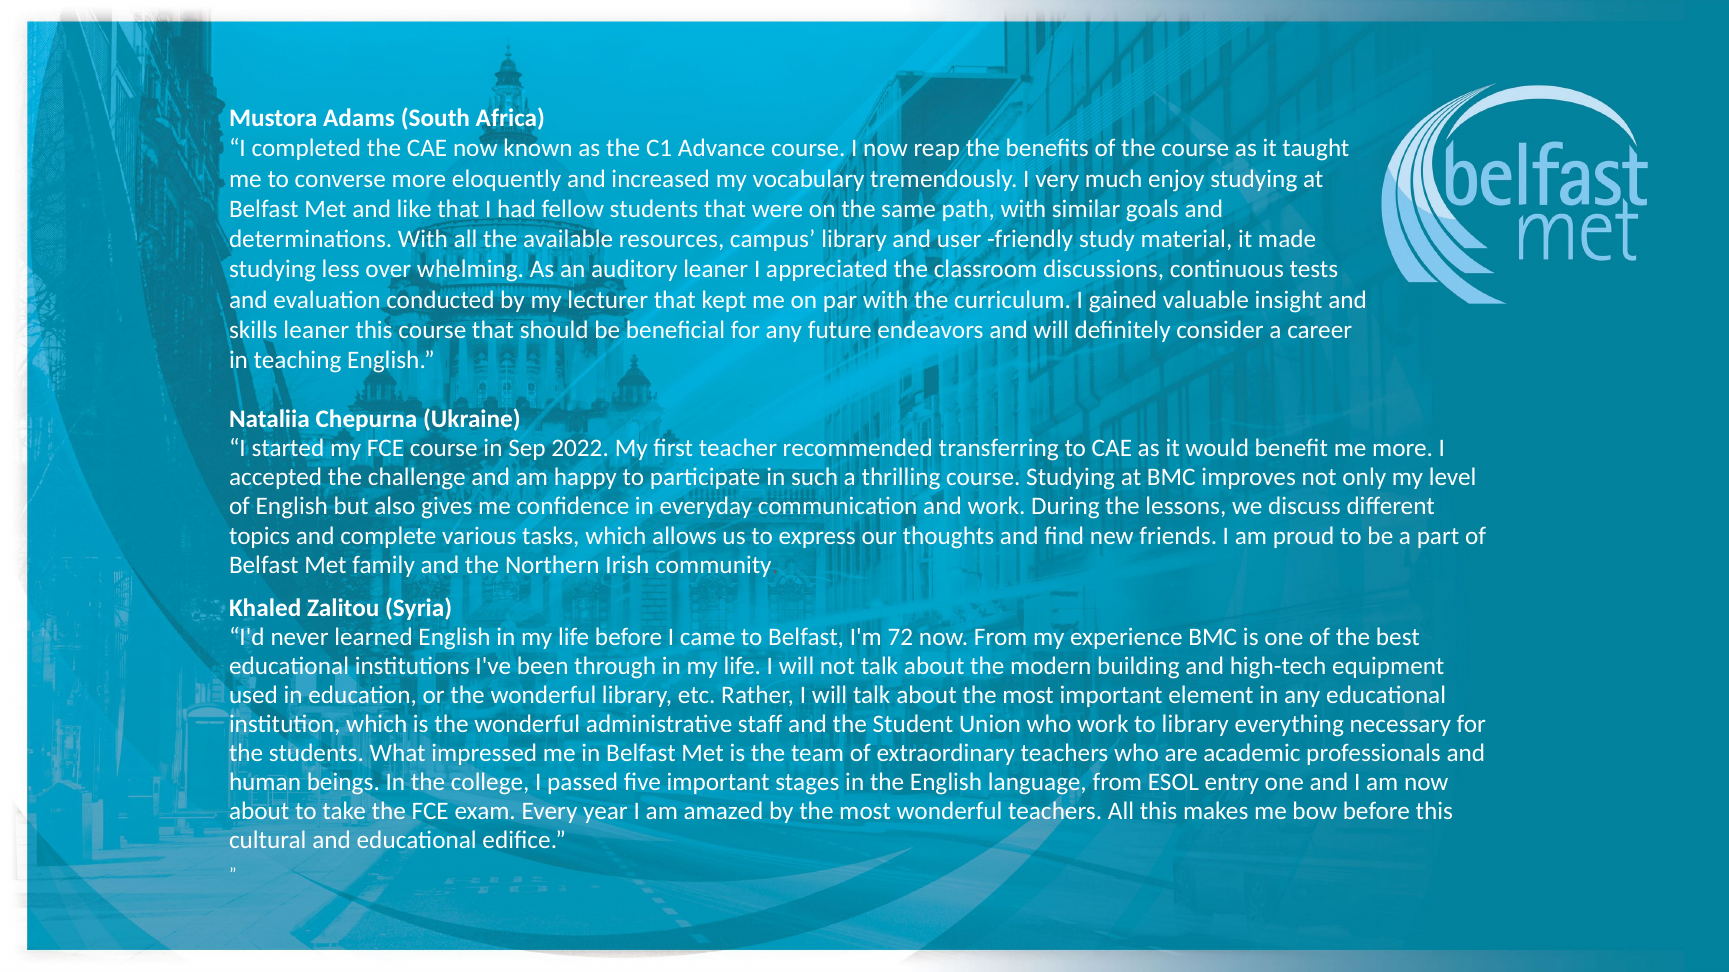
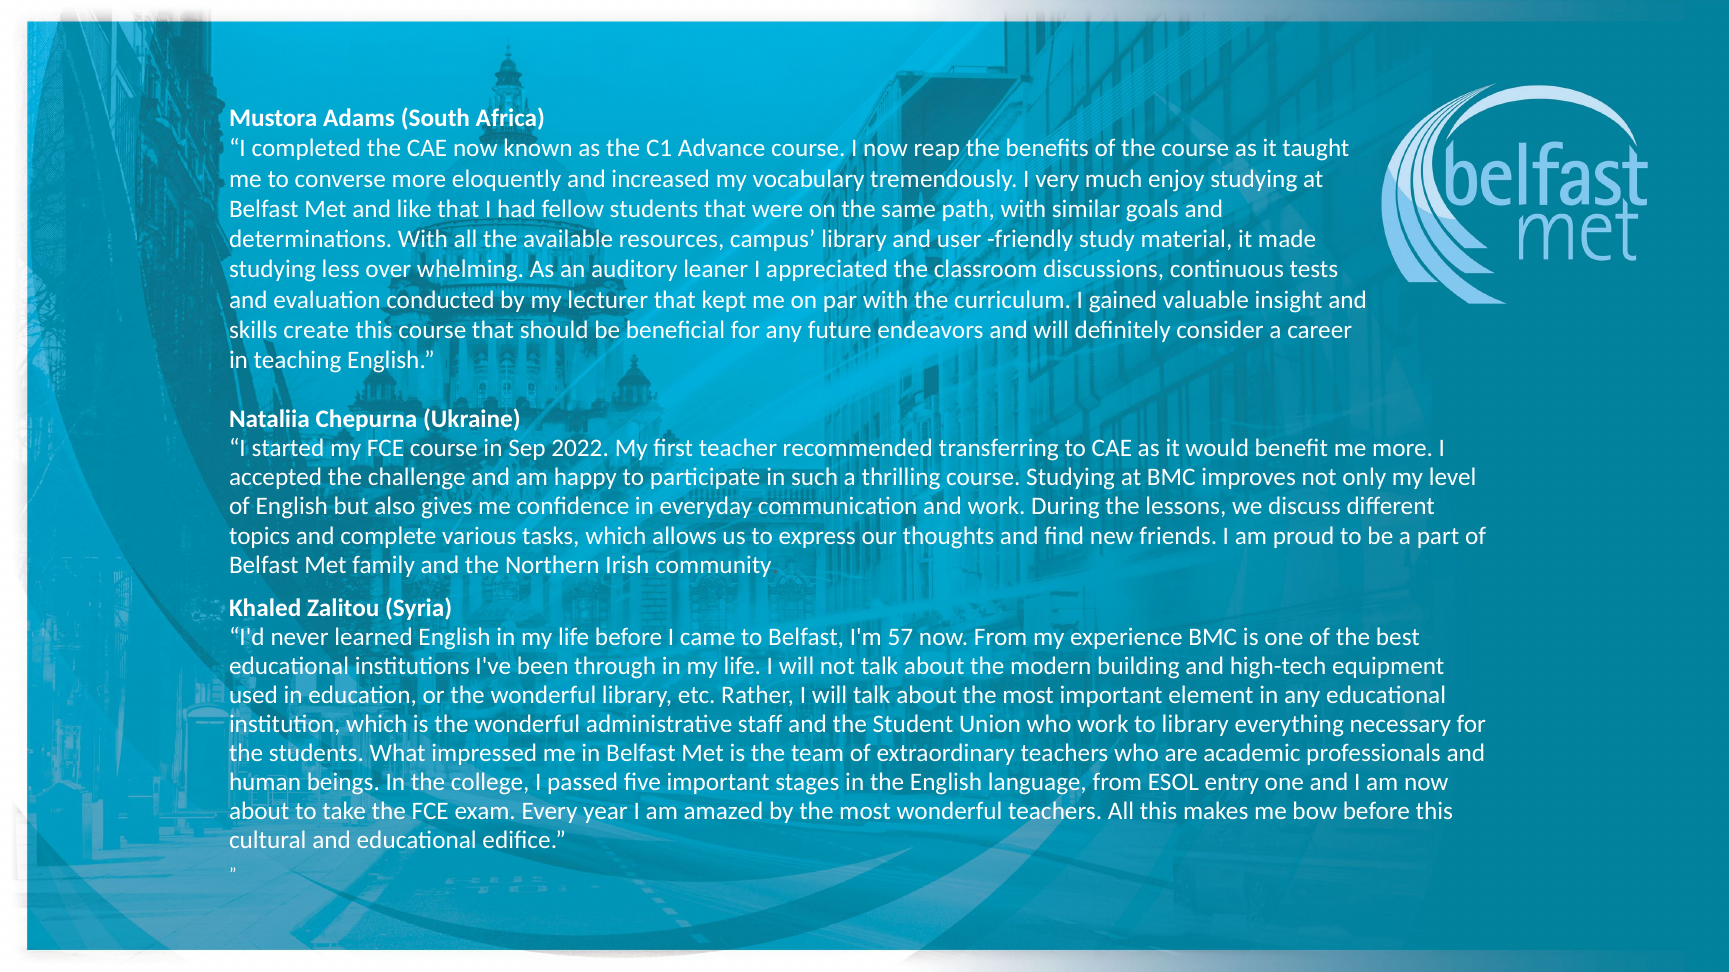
skills leaner: leaner -> create
72: 72 -> 57
